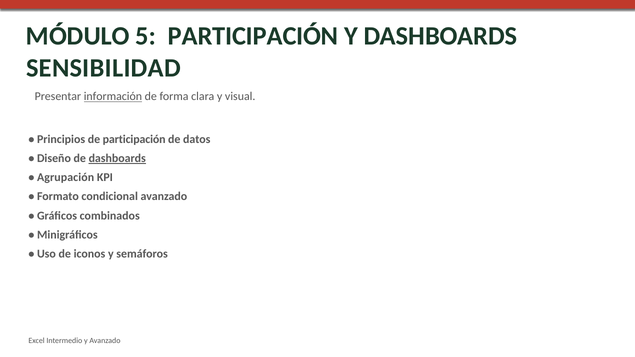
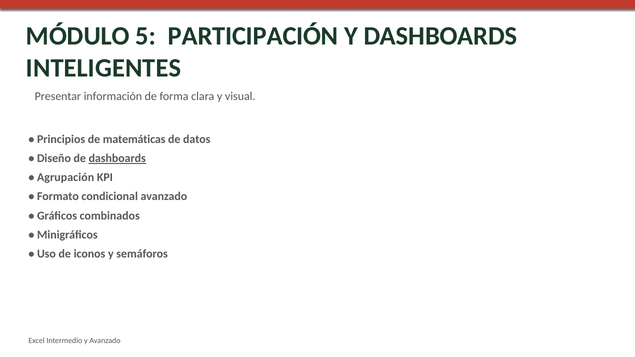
SENSIBILIDAD: SENSIBILIDAD -> INTELIGENTES
información underline: present -> none
de participación: participación -> matemáticas
